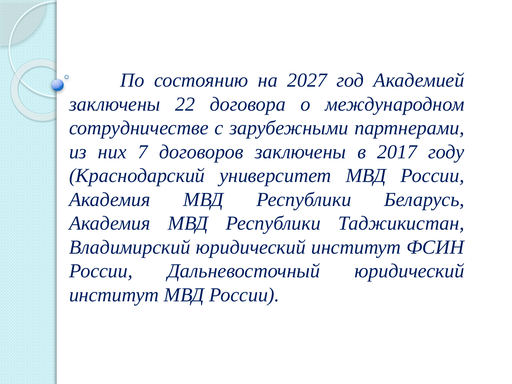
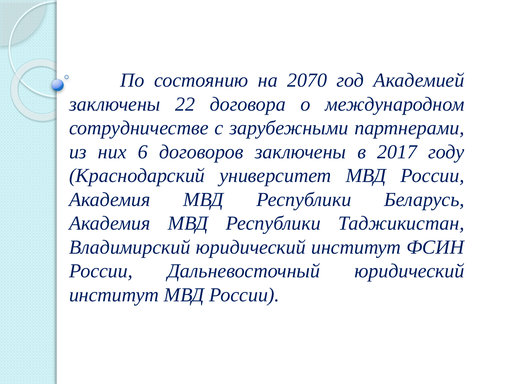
2027: 2027 -> 2070
7: 7 -> 6
